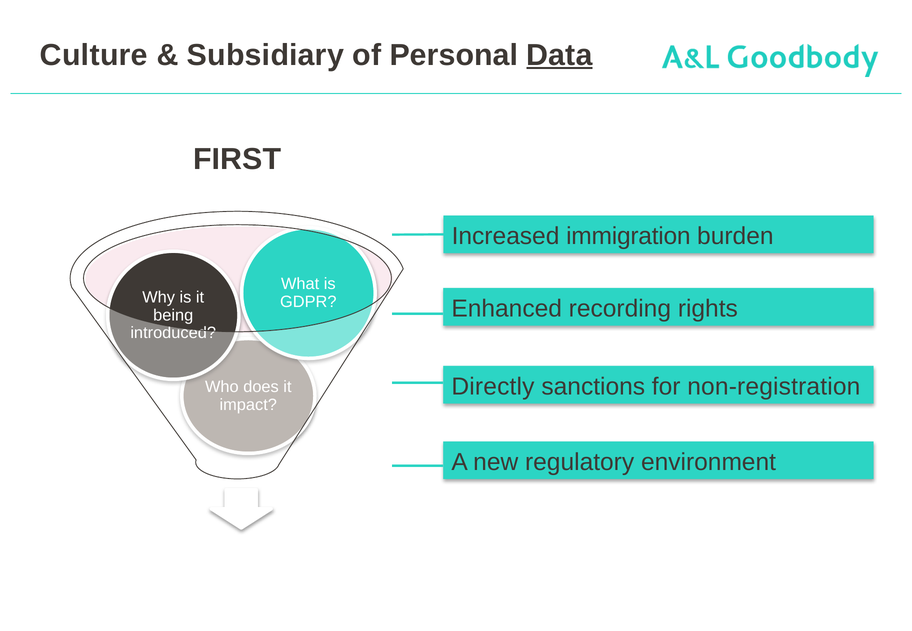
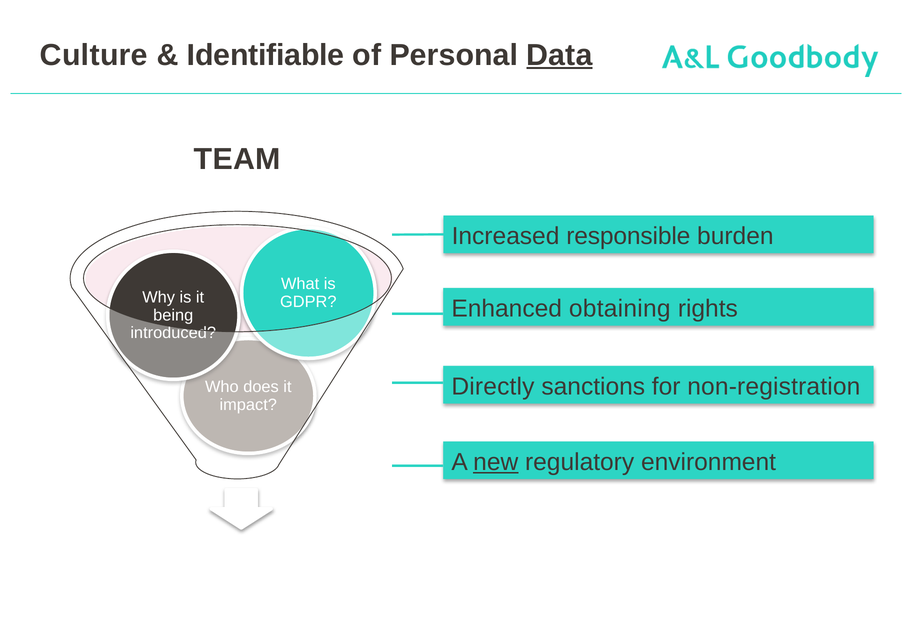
Subsidiary: Subsidiary -> Identifiable
FIRST: FIRST -> TEAM
immigration: immigration -> responsible
recording: recording -> obtaining
new underline: none -> present
